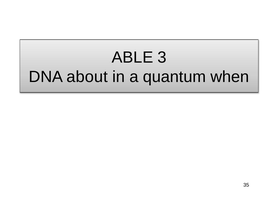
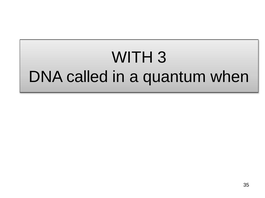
ABLE: ABLE -> WITH
about: about -> called
